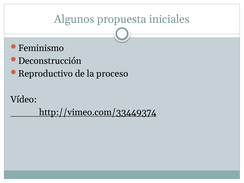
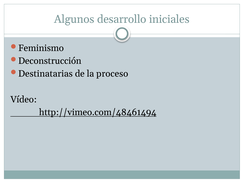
propuesta: propuesta -> desarrollo
Reproductivo: Reproductivo -> Destinatarias
http://vimeo.com/33449374: http://vimeo.com/33449374 -> http://vimeo.com/48461494
